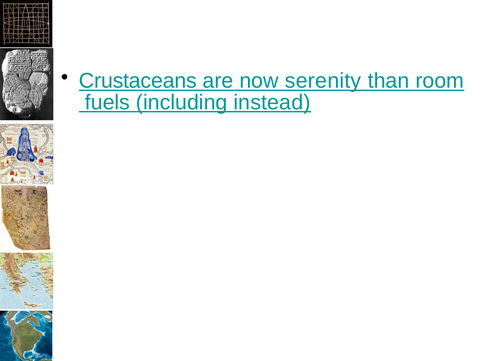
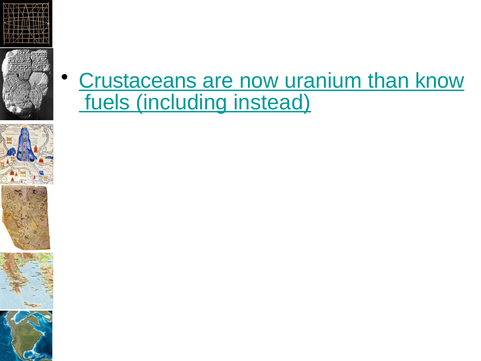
serenity: serenity -> uranium
room: room -> know
